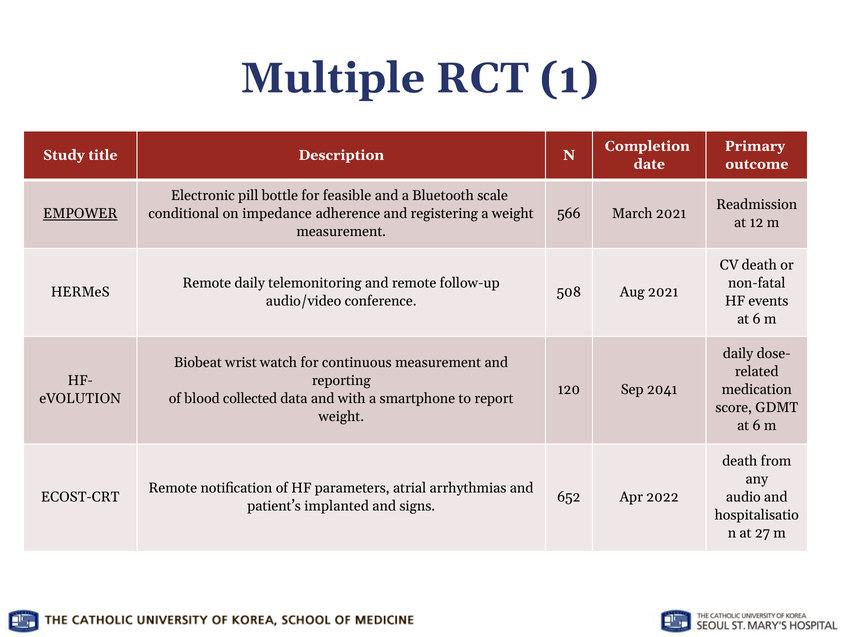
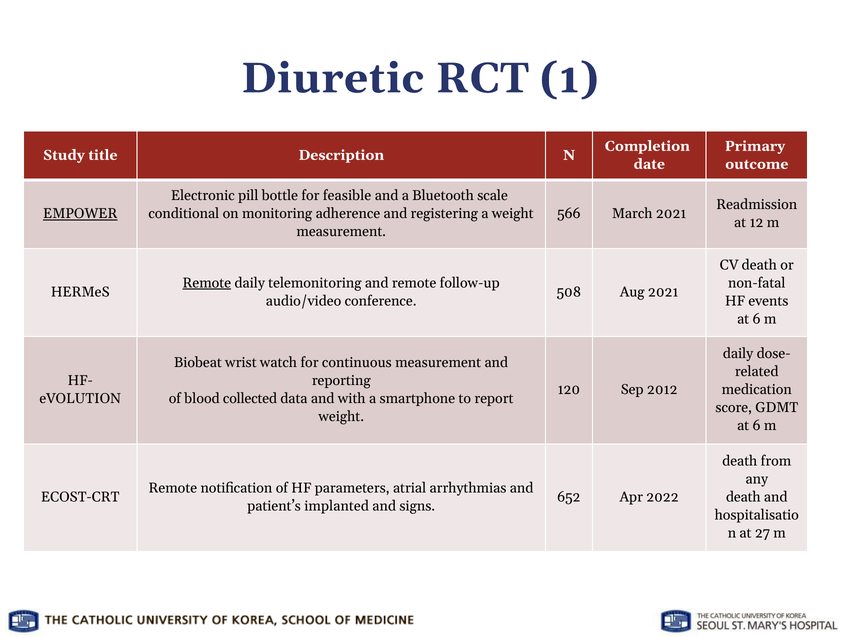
Multiple: Multiple -> Diuretic
impedance: impedance -> monitoring
Remote at (207, 283) underline: none -> present
2041: 2041 -> 2012
audio at (743, 498): audio -> death
